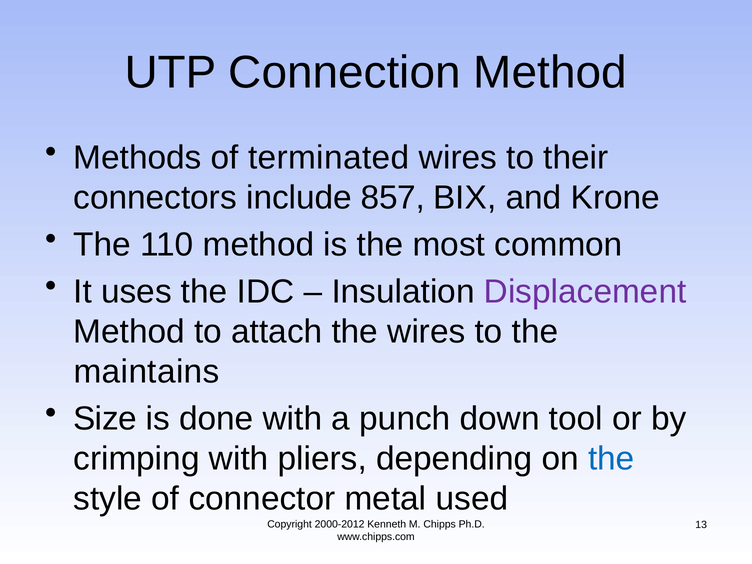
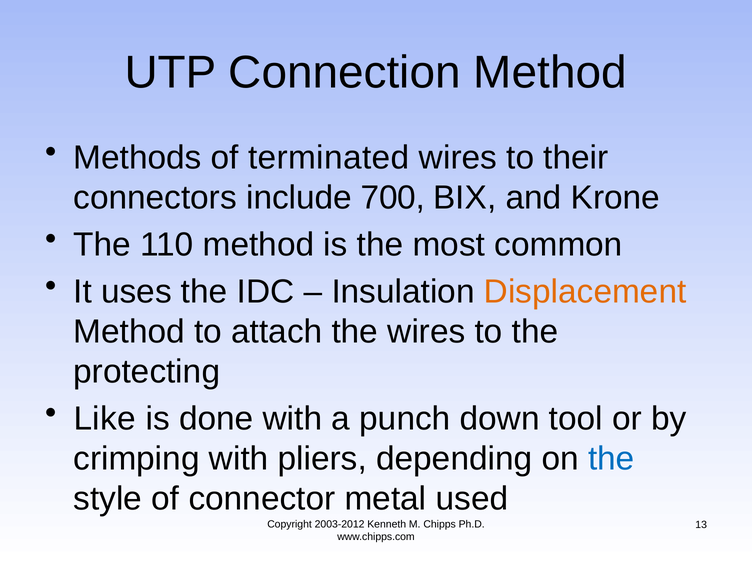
857: 857 -> 700
Displacement colour: purple -> orange
maintains: maintains -> protecting
Size: Size -> Like
2000-2012: 2000-2012 -> 2003-2012
